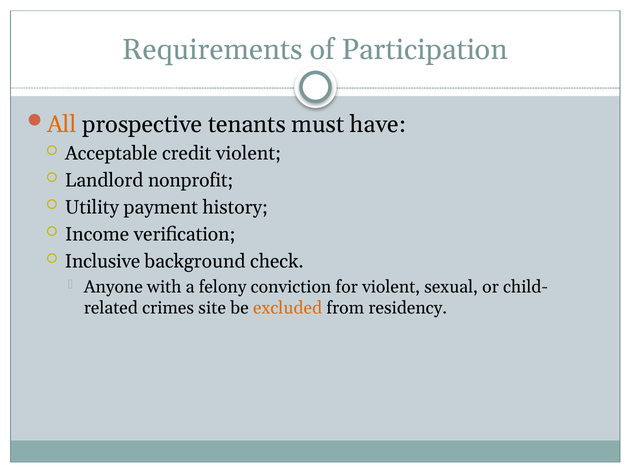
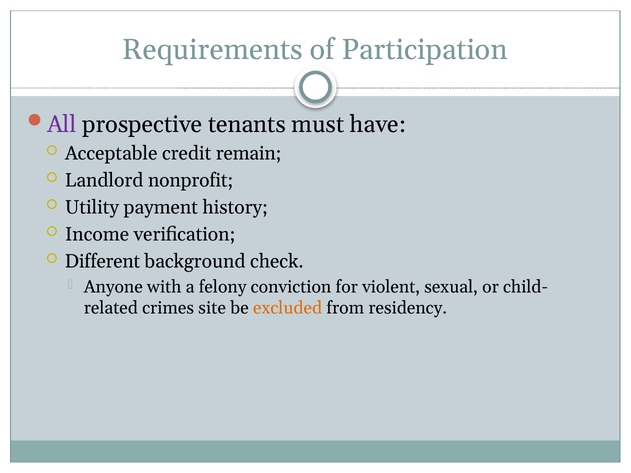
All colour: orange -> purple
credit violent: violent -> remain
Inclusive: Inclusive -> Different
